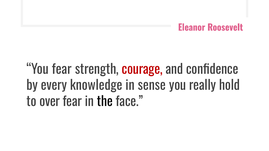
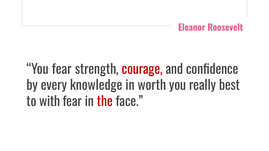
sense: sense -> worth
hold: hold -> best
over: over -> with
the colour: black -> red
